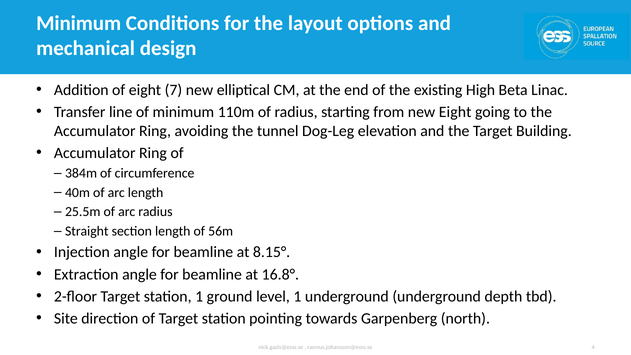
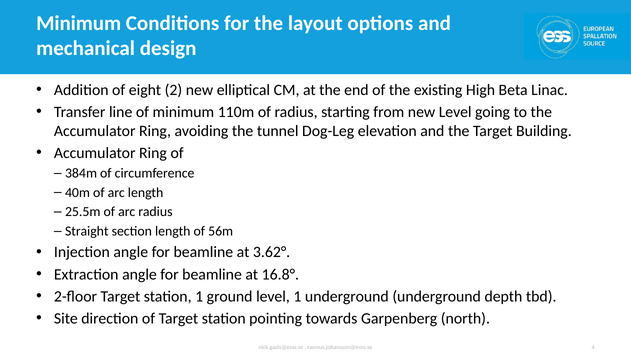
7: 7 -> 2
new Eight: Eight -> Level
8.15°: 8.15° -> 3.62°
